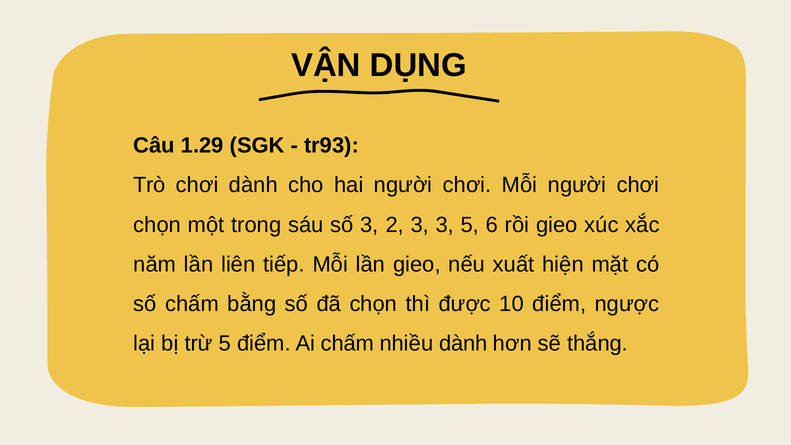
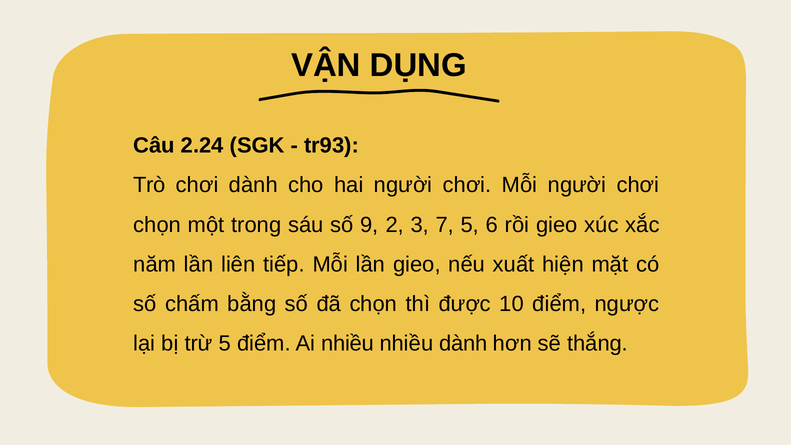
1.29: 1.29 -> 2.24
số 3: 3 -> 9
3 3: 3 -> 7
Ai chấm: chấm -> nhiều
